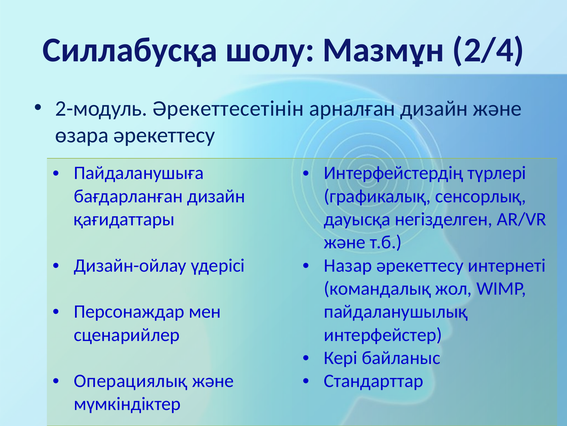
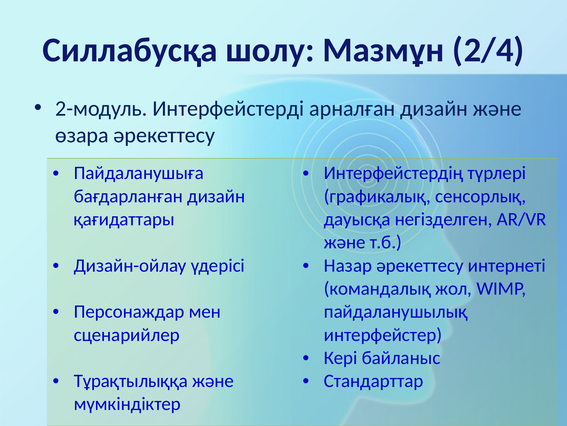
Әрекеттесетінін: Әрекеттесетінін -> Интерфейстерді
Операциялық: Операциялық -> Тұрақтылыққа
